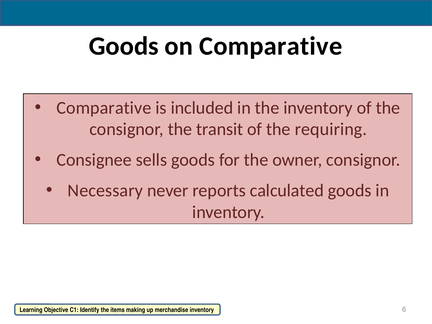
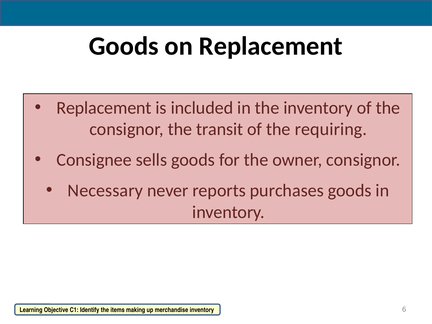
on Comparative: Comparative -> Replacement
Comparative at (104, 108): Comparative -> Replacement
calculated: calculated -> purchases
